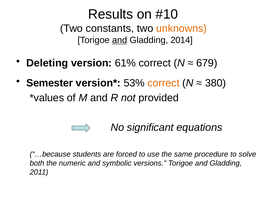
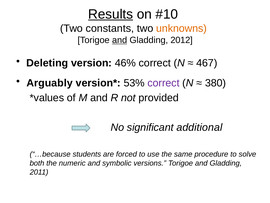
Results underline: none -> present
2014: 2014 -> 2012
61%: 61% -> 46%
679: 679 -> 467
Semester: Semester -> Arguably
correct at (164, 83) colour: orange -> purple
equations: equations -> additional
